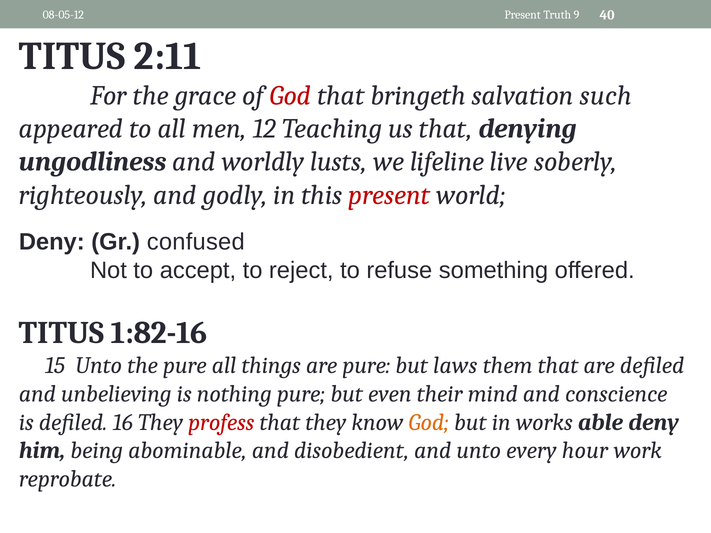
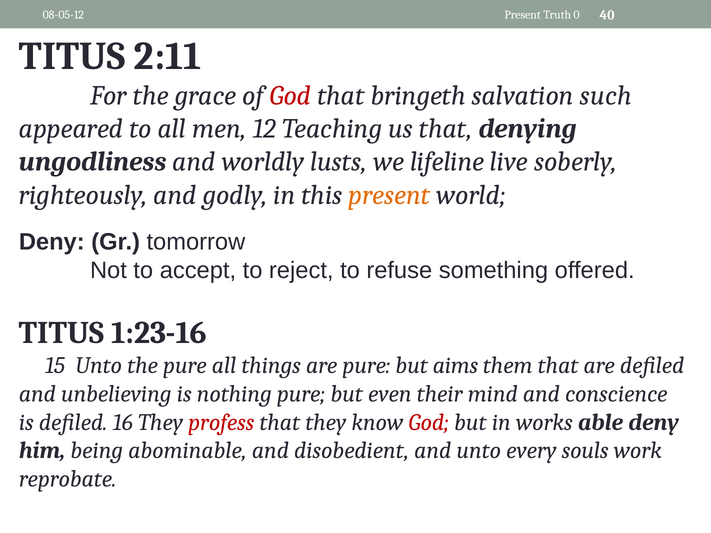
9: 9 -> 0
present at (389, 195) colour: red -> orange
confused: confused -> tomorrow
1:82-16: 1:82-16 -> 1:23-16
laws: laws -> aims
God at (429, 422) colour: orange -> red
hour: hour -> souls
